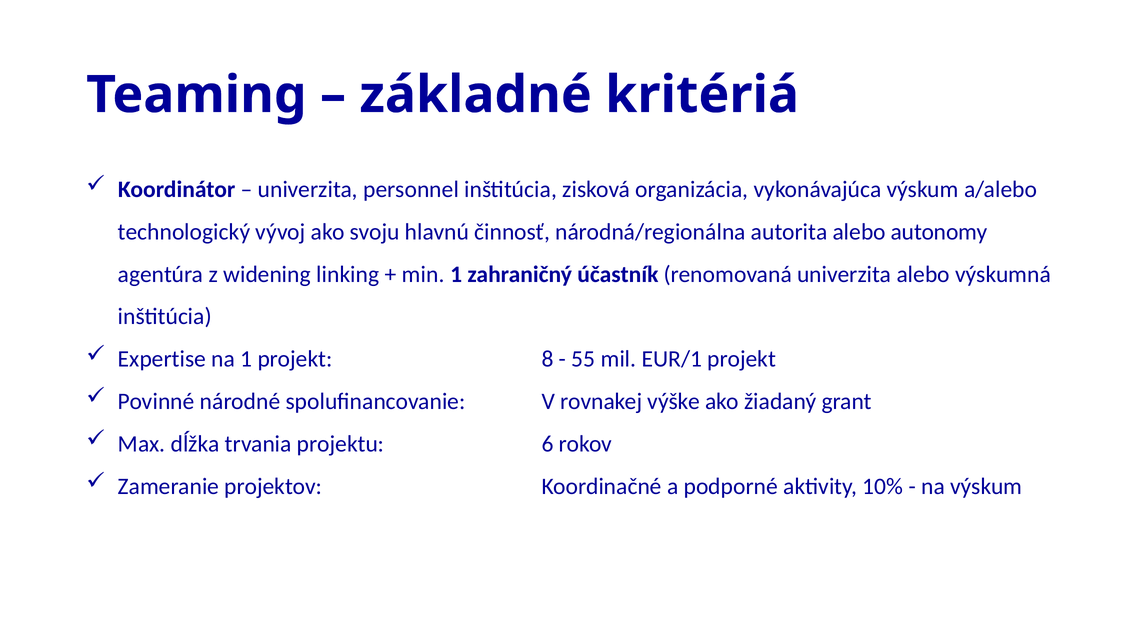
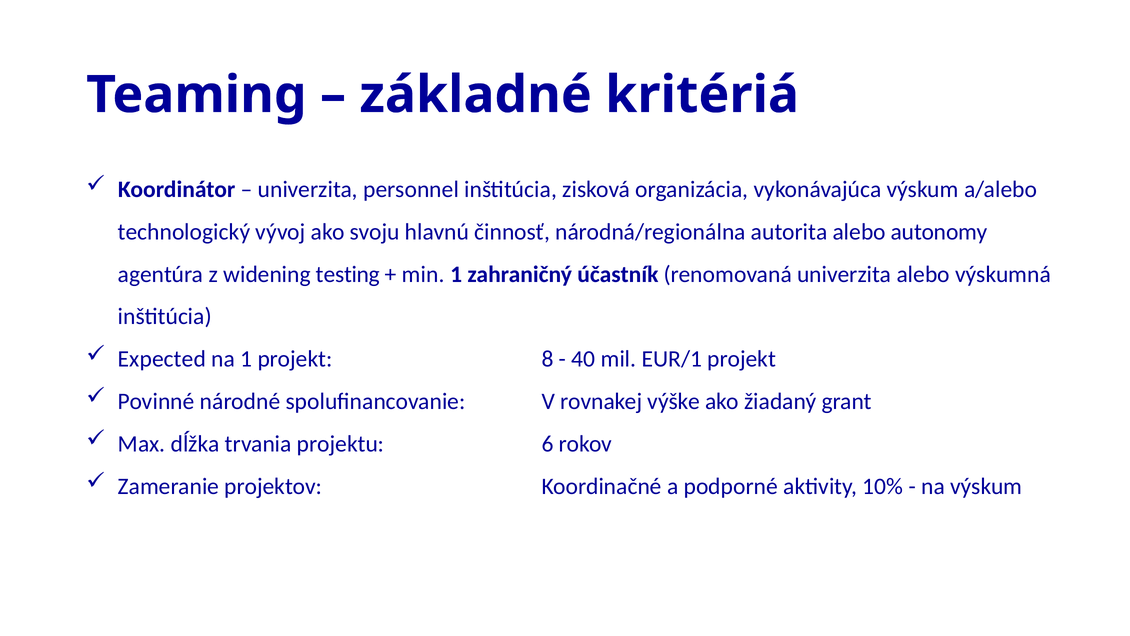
linking: linking -> testing
Expertise: Expertise -> Expected
55: 55 -> 40
